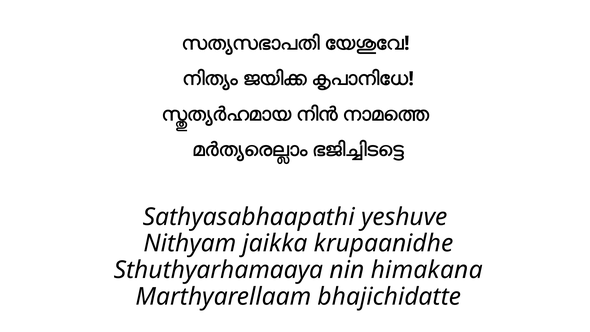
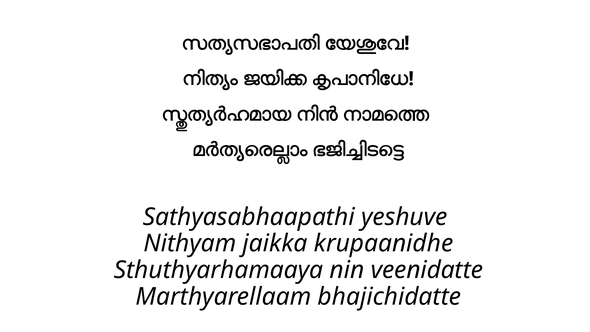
himakana: himakana -> veenidatte
